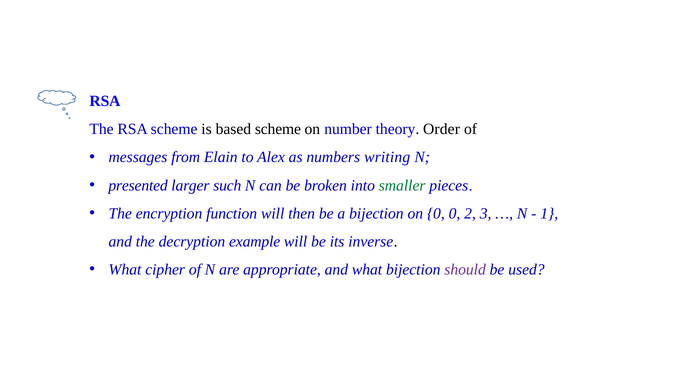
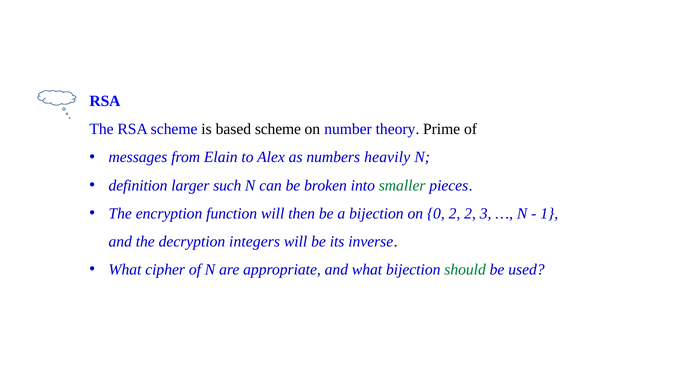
Order: Order -> Prime
writing: writing -> heavily
presented: presented -> definition
0 0: 0 -> 2
example: example -> integers
should colour: purple -> green
